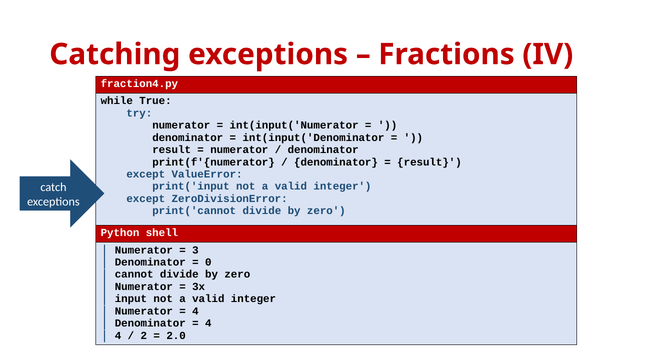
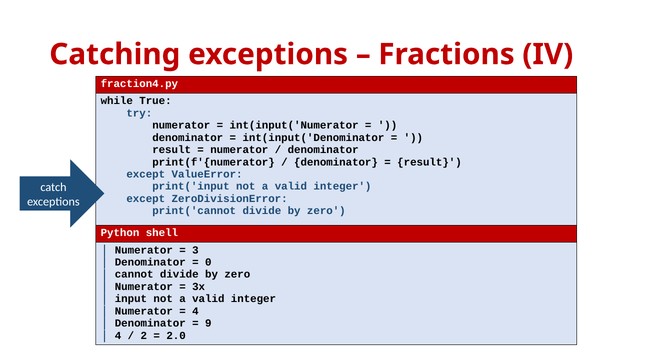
4 at (208, 323): 4 -> 9
